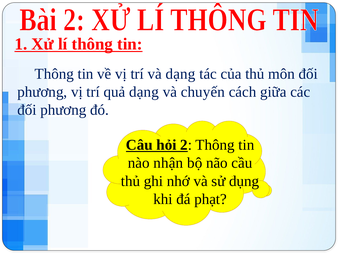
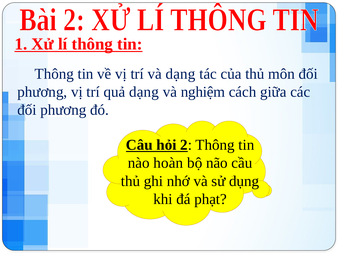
chuyến: chuyến -> nghiệm
nhận: nhận -> hoàn
